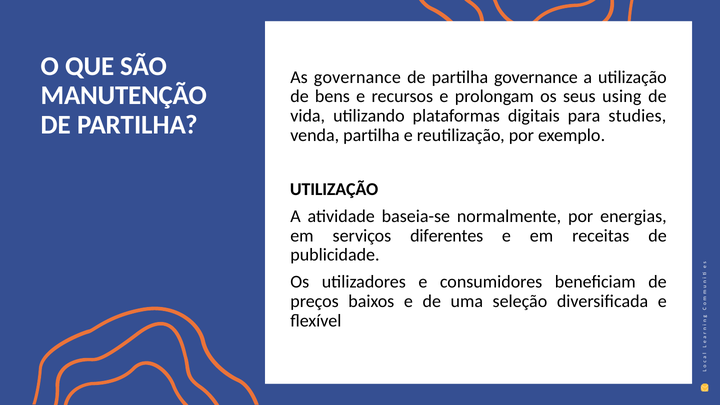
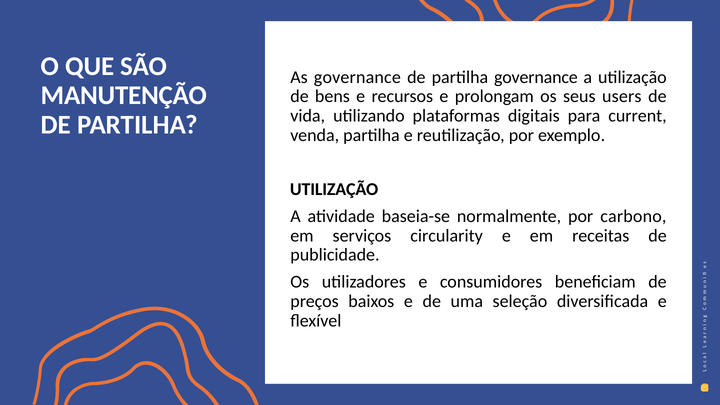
using: using -> users
studies: studies -> current
energias: energias -> carbono
diferentes: diferentes -> circularity
